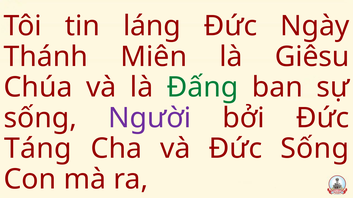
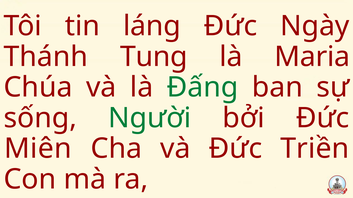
Miên: Miên -> Tung
Giêsu: Giêsu -> Maria
Người colour: purple -> green
Táng: Táng -> Miên
Đức Sống: Sống -> Triền
